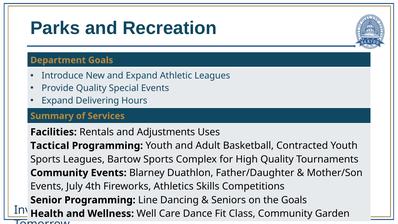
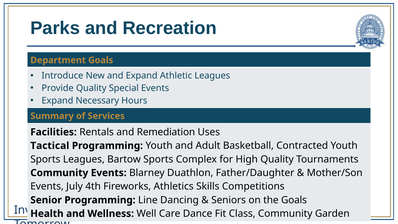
Delivering: Delivering -> Necessary
Adjustments: Adjustments -> Remediation
